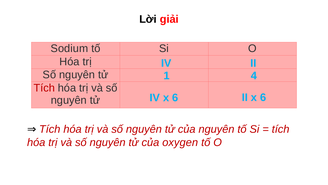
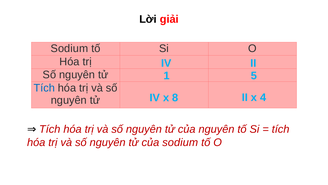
4: 4 -> 5
Tích at (44, 88) colour: red -> blue
IV x 6: 6 -> 8
II x 6: 6 -> 4
của oxygen: oxygen -> sodium
